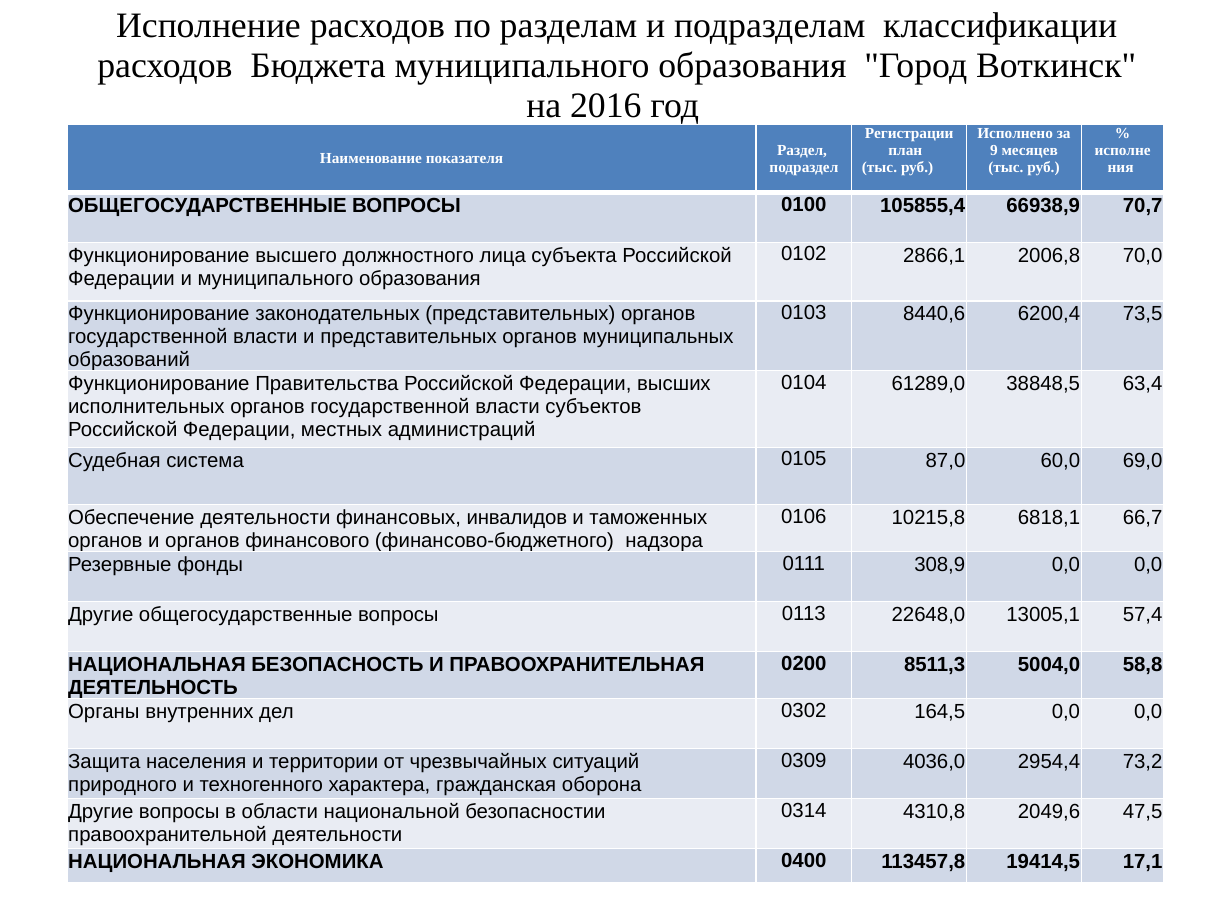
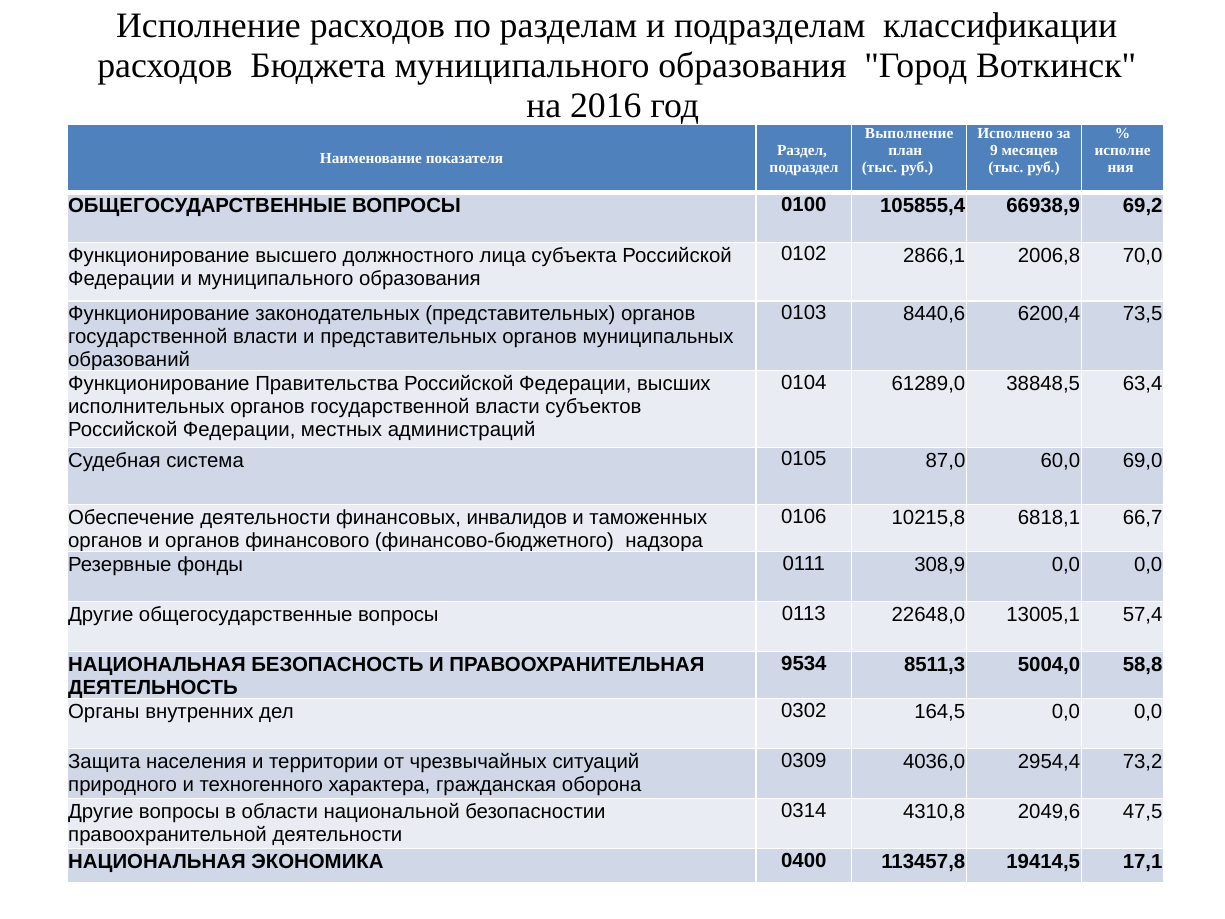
Регистрации: Регистрации -> Выполнение
70,7: 70,7 -> 69,2
0200: 0200 -> 9534
